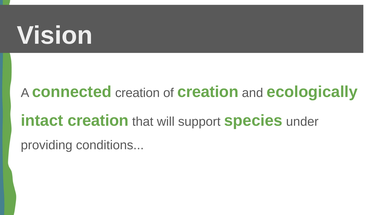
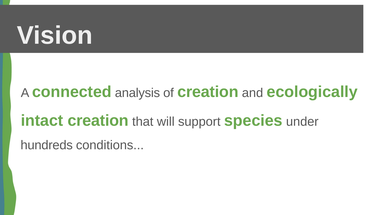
connected creation: creation -> analysis
providing: providing -> hundreds
